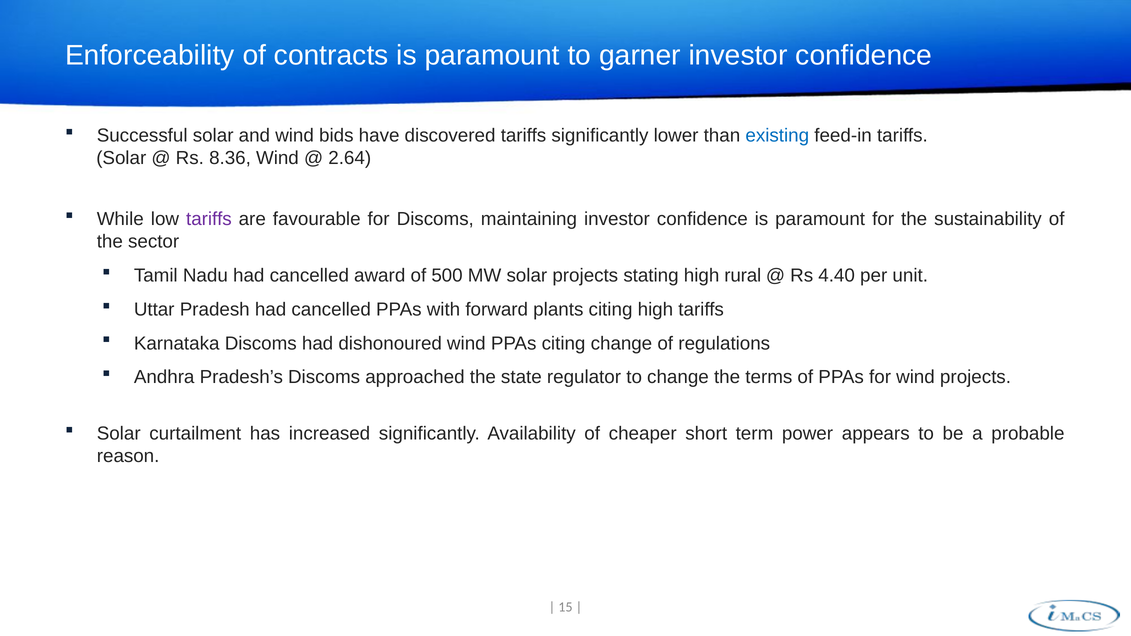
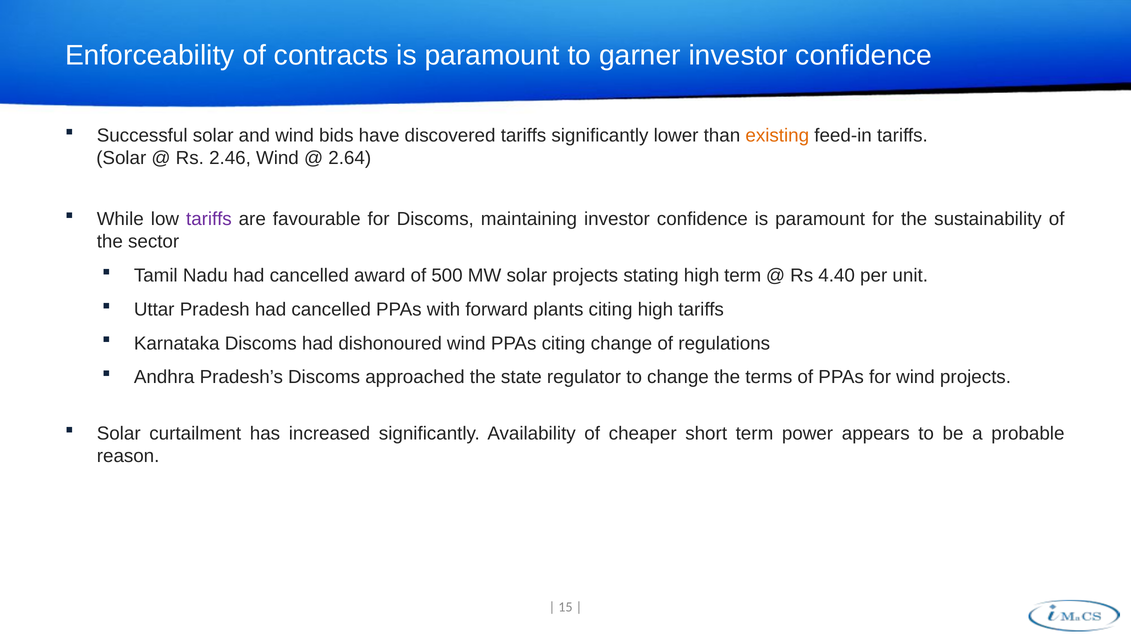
existing colour: blue -> orange
8.36: 8.36 -> 2.46
high rural: rural -> term
